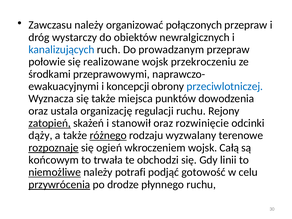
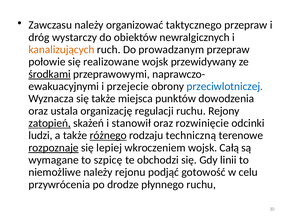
połączonych: połączonych -> taktycznego
kanalizujących colour: blue -> orange
przekroczeniu: przekroczeniu -> przewidywany
środkami underline: none -> present
koncepcji: koncepcji -> przejecie
dąży: dąży -> ludzi
wyzwalany: wyzwalany -> techniczną
ogień: ogień -> lepiej
końcowym: końcowym -> wymagane
trwała: trwała -> szpicę
niemożliwe underline: present -> none
potrafi: potrafi -> rejonu
przywrócenia underline: present -> none
